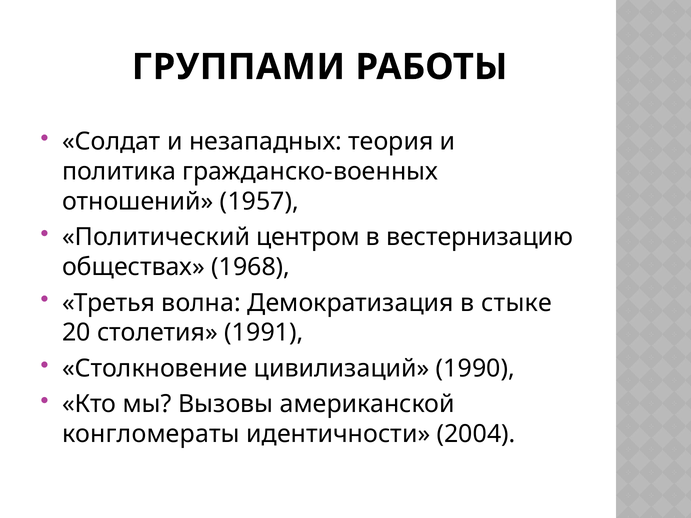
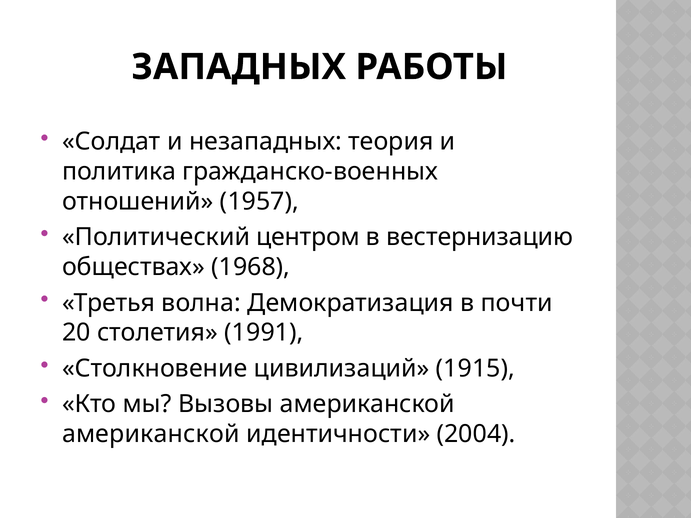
ГРУППАМИ: ГРУППАМИ -> ЗАПАДНЫХ
стыке: стыке -> почти
1990: 1990 -> 1915
конгломераты at (151, 434): конгломераты -> американской
